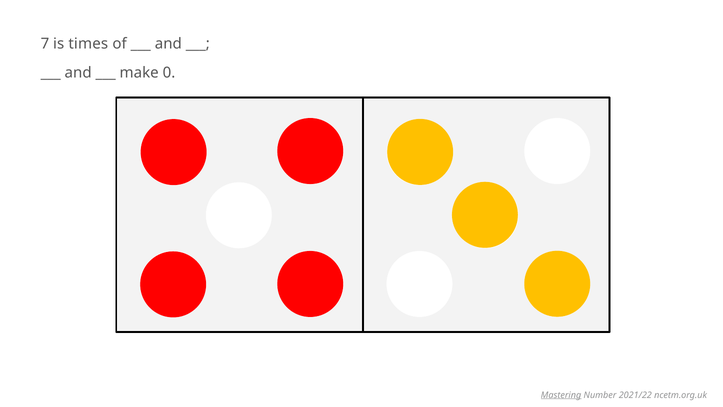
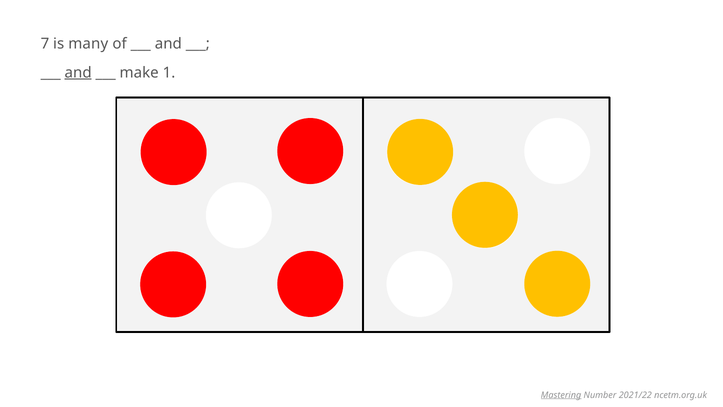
times: times -> many
and at (78, 73) underline: none -> present
0: 0 -> 1
